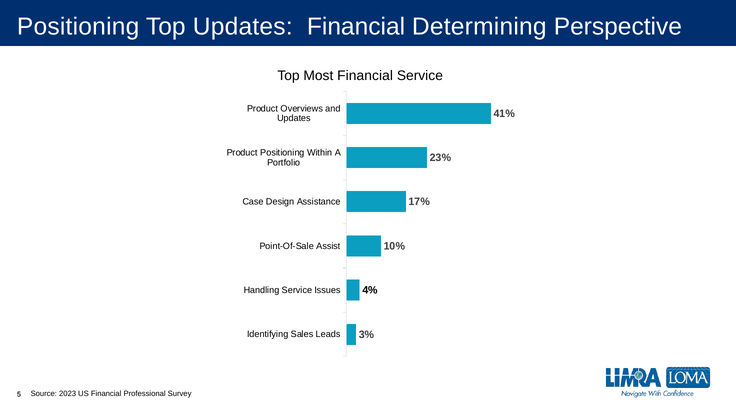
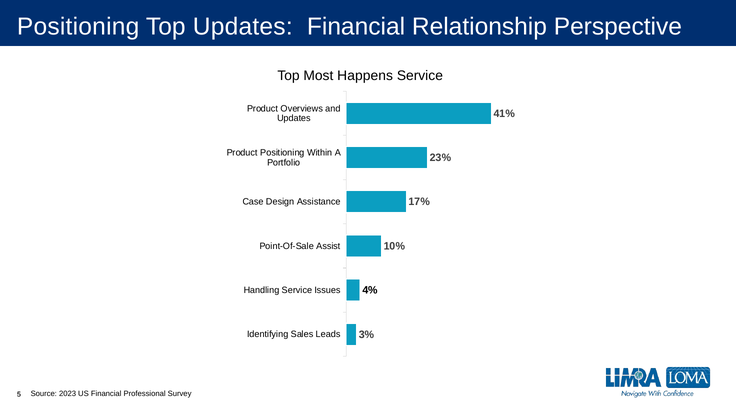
Determining: Determining -> Relationship
Most Financial: Financial -> Happens
